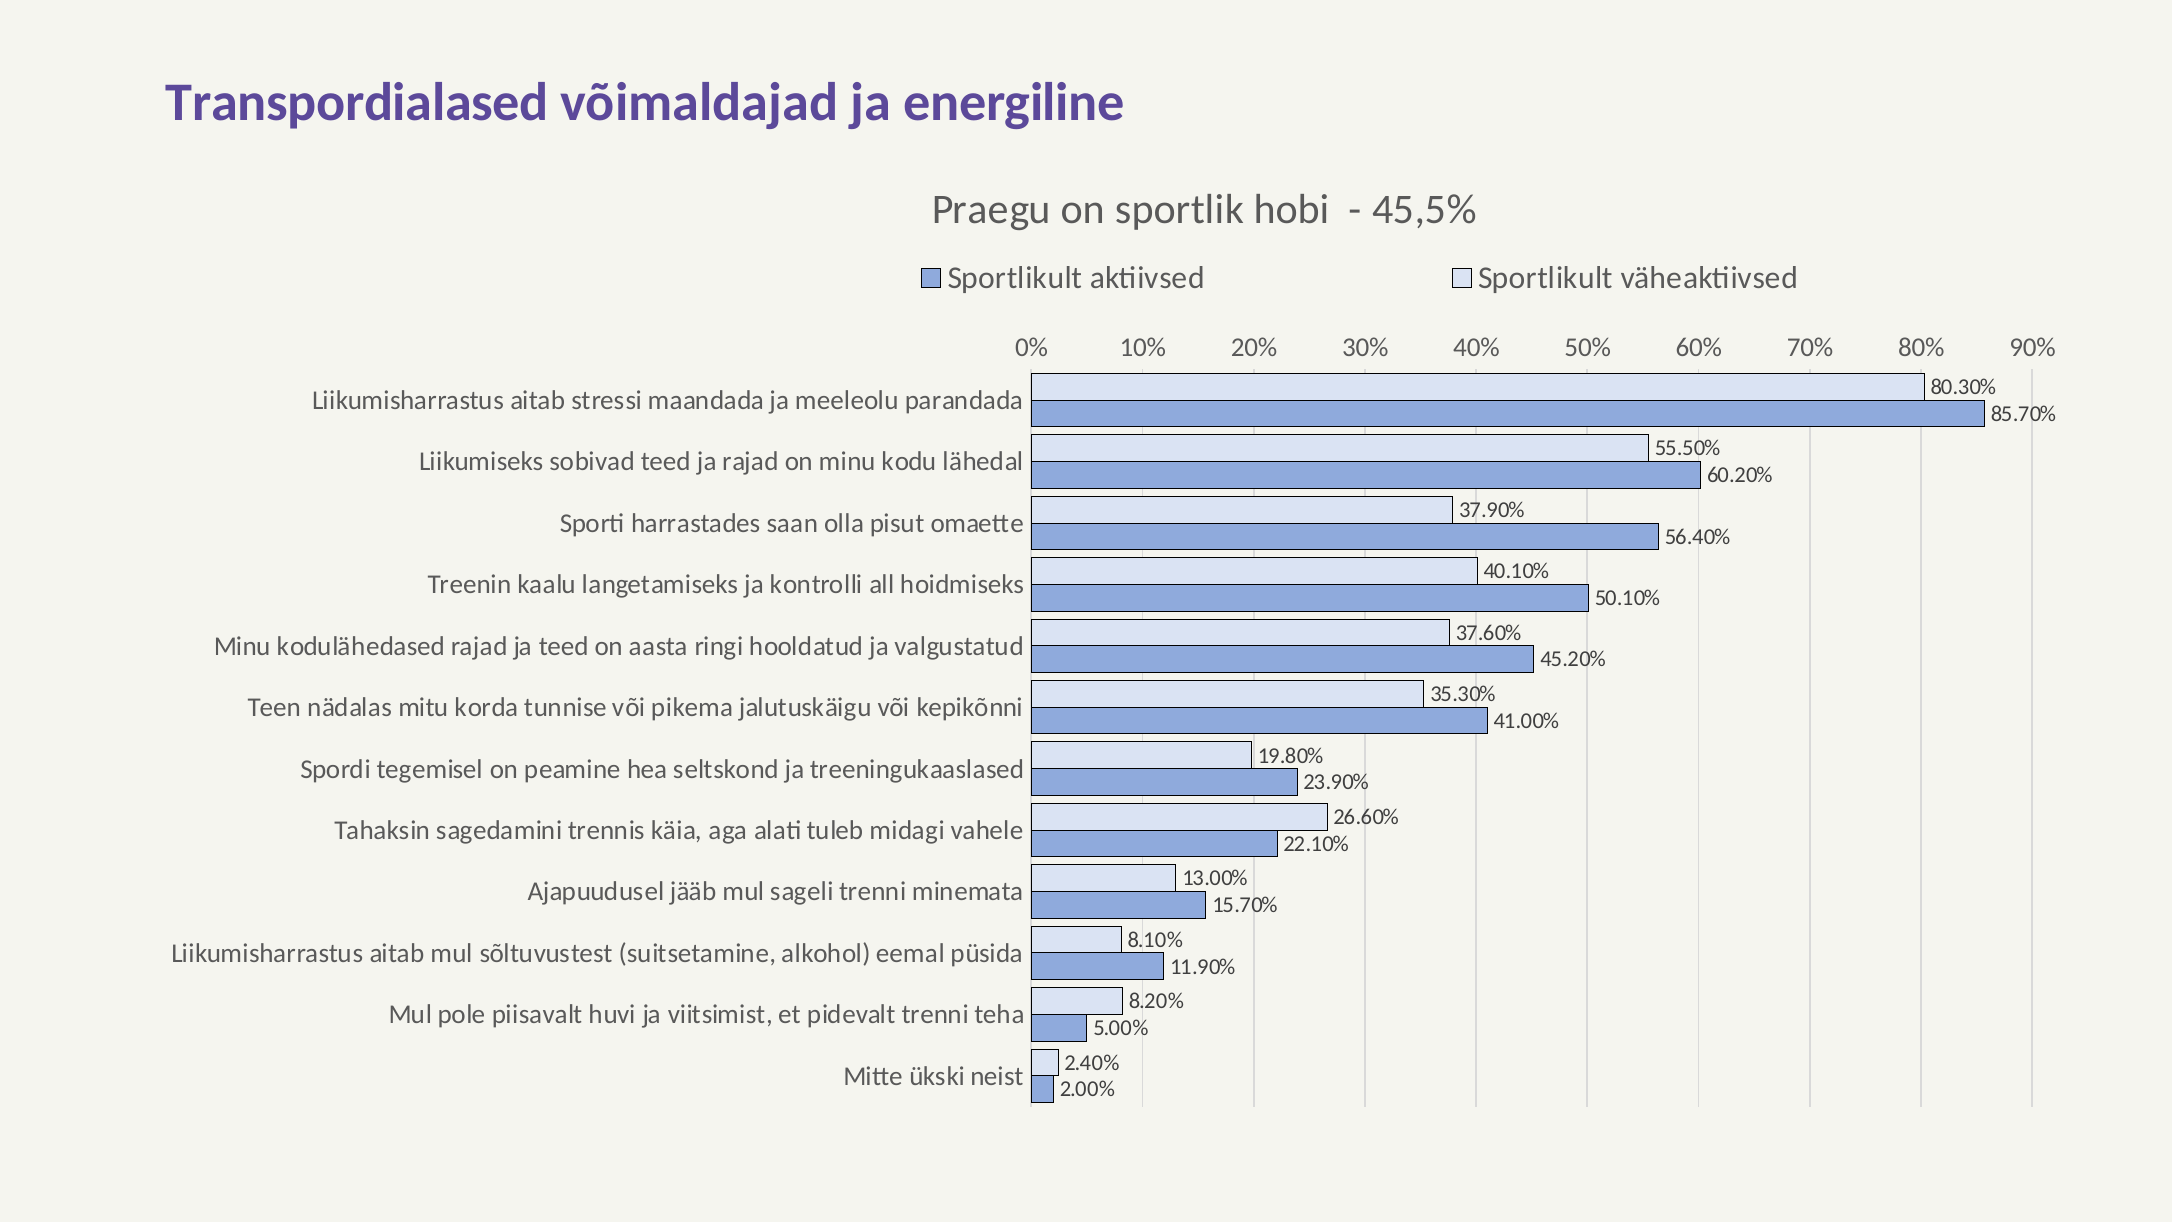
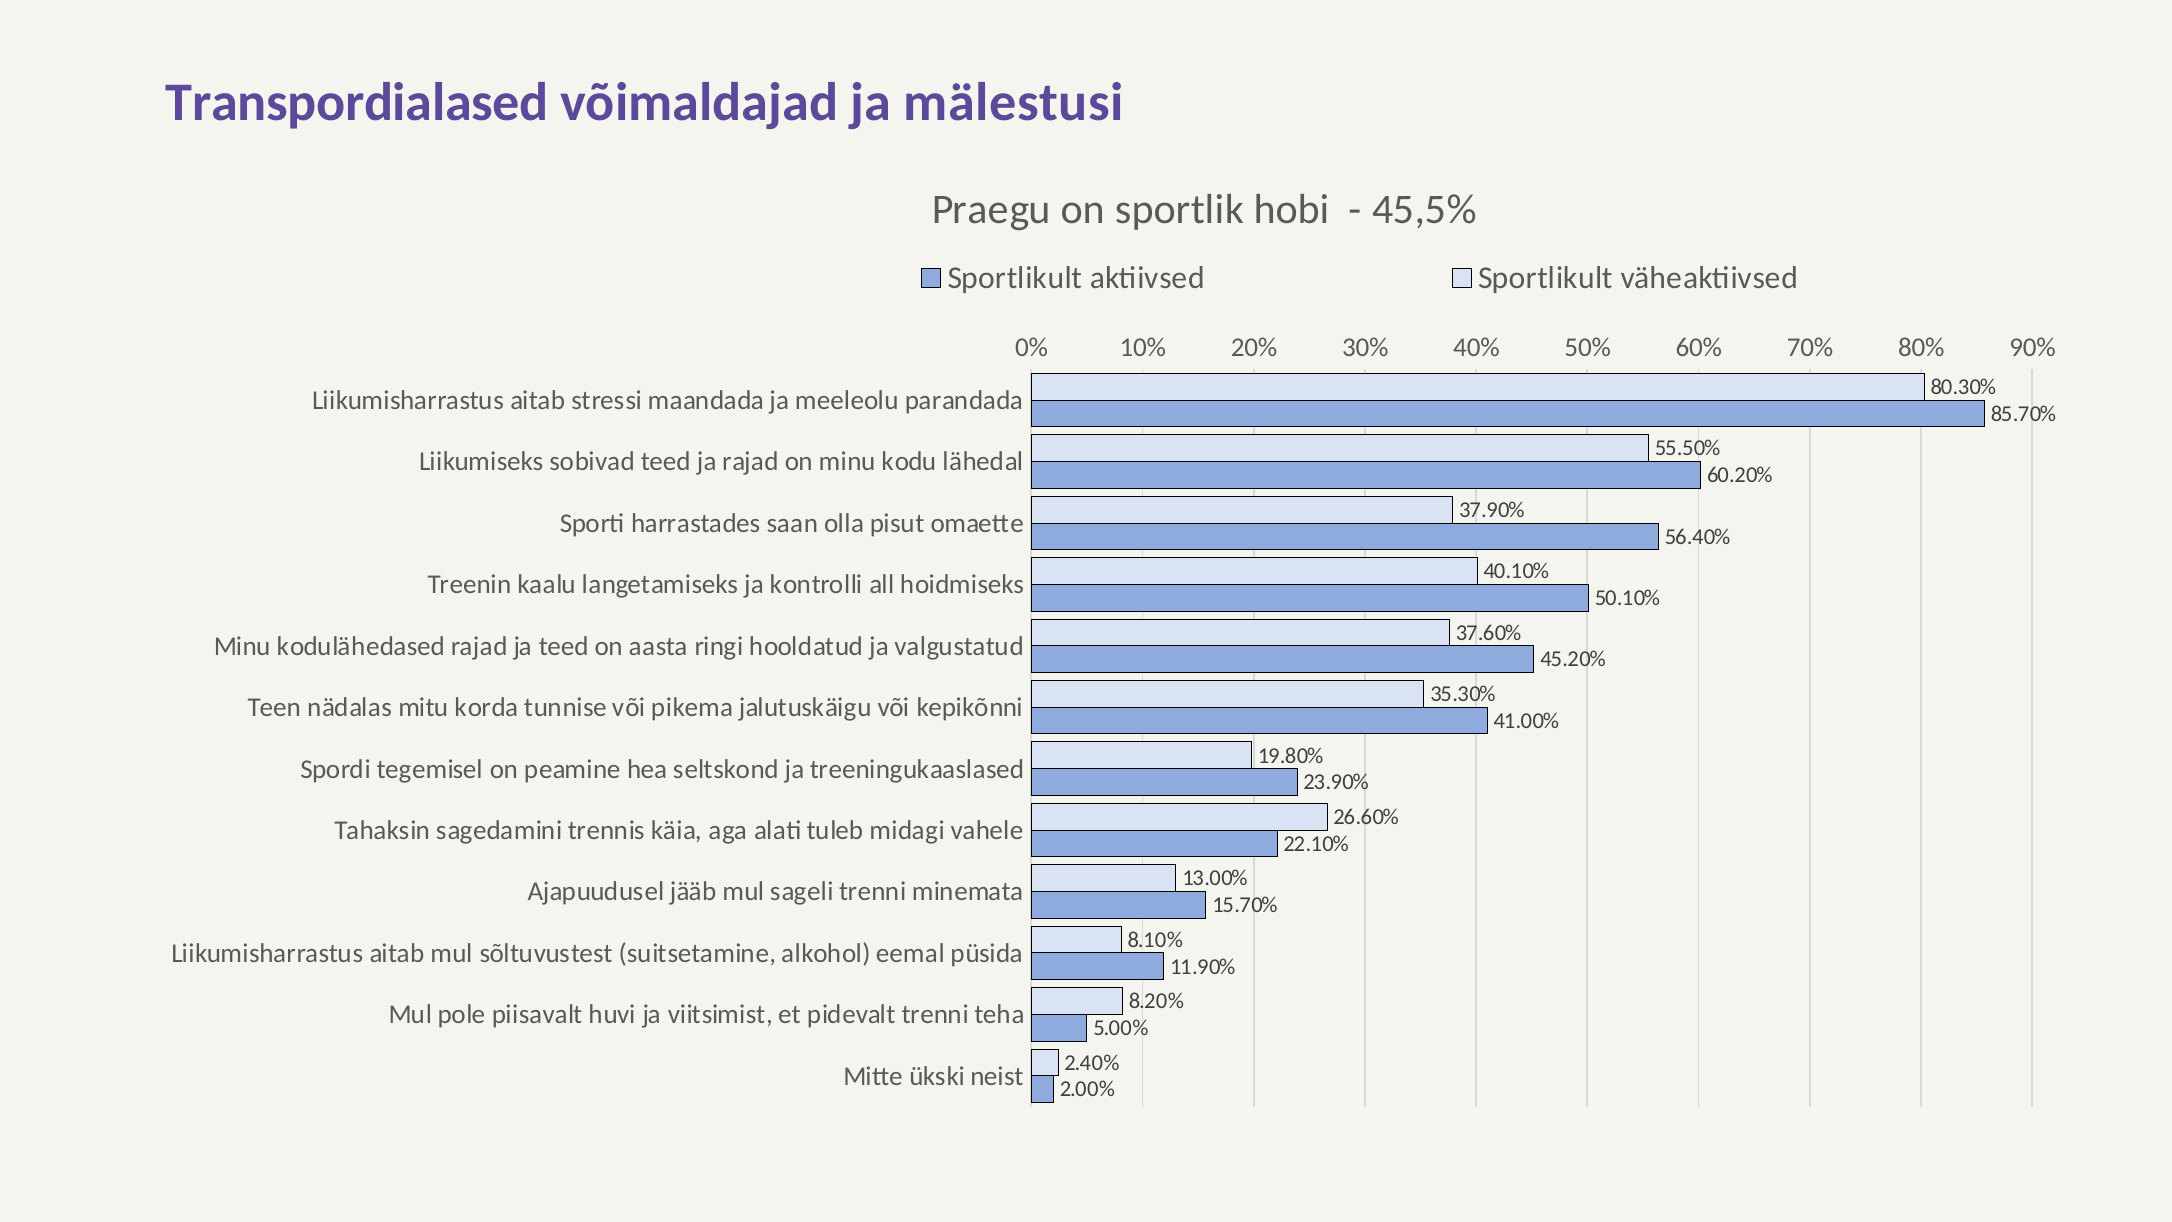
energiline: energiline -> mälestusi
